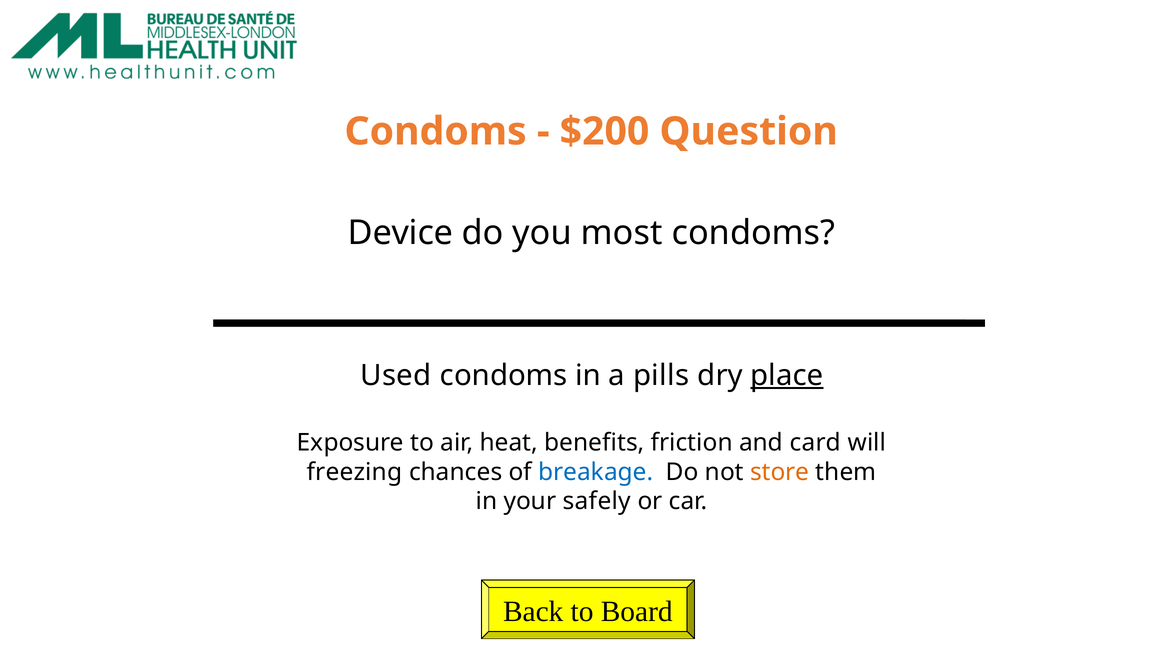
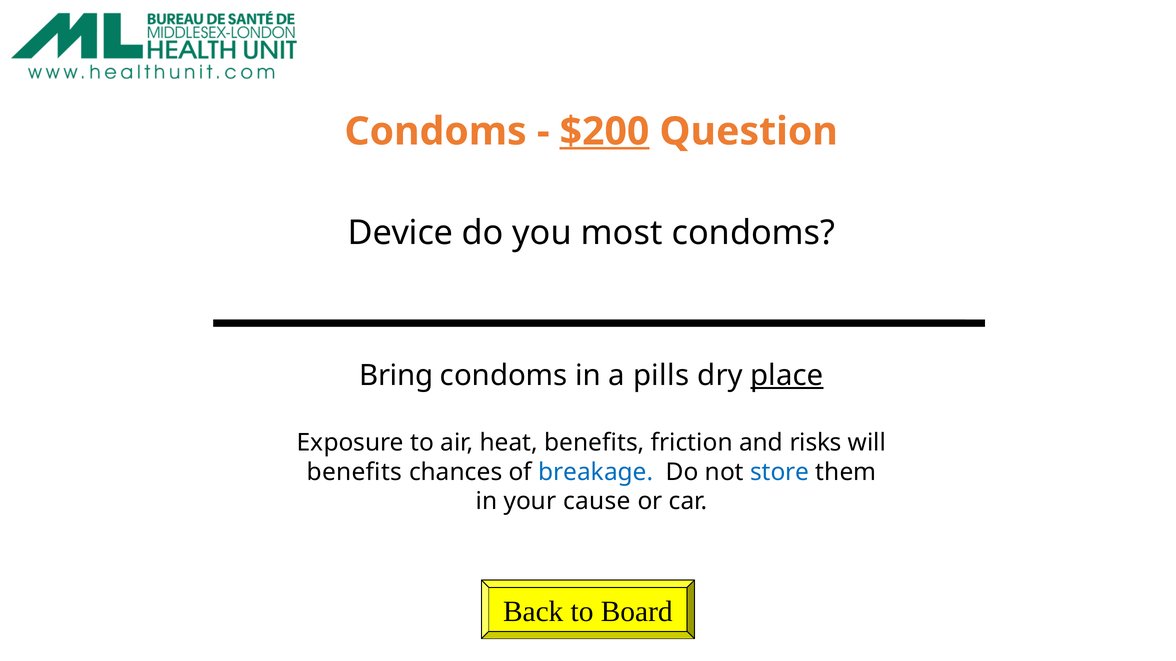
$200 underline: none -> present
Used: Used -> Bring
card: card -> risks
freezing at (354, 472): freezing -> benefits
store colour: orange -> blue
safely: safely -> cause
